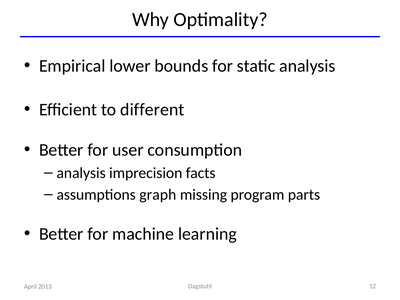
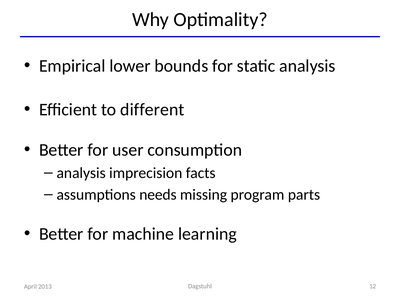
graph: graph -> needs
